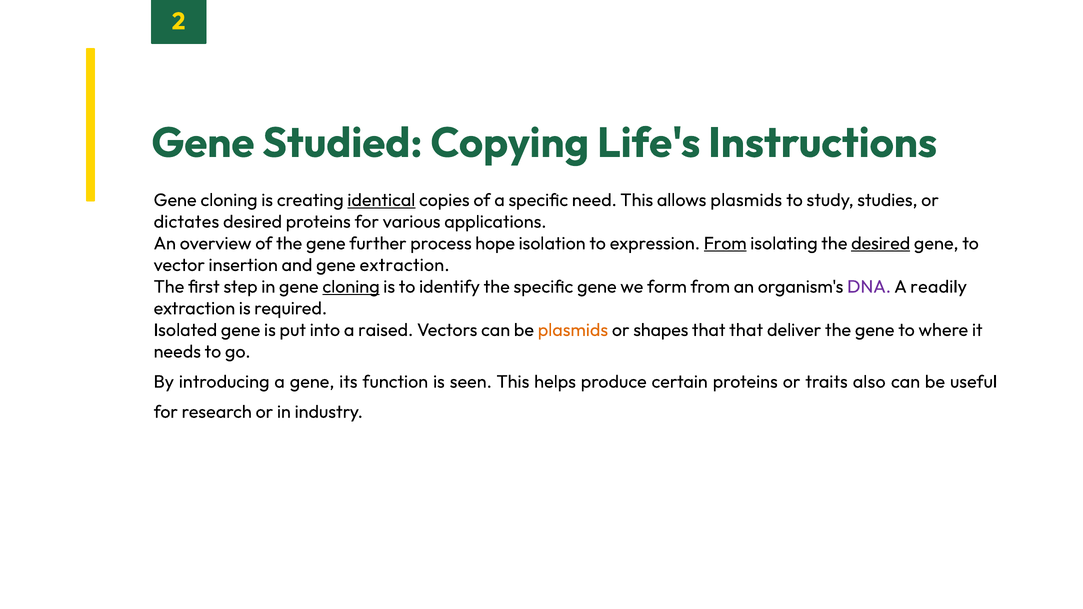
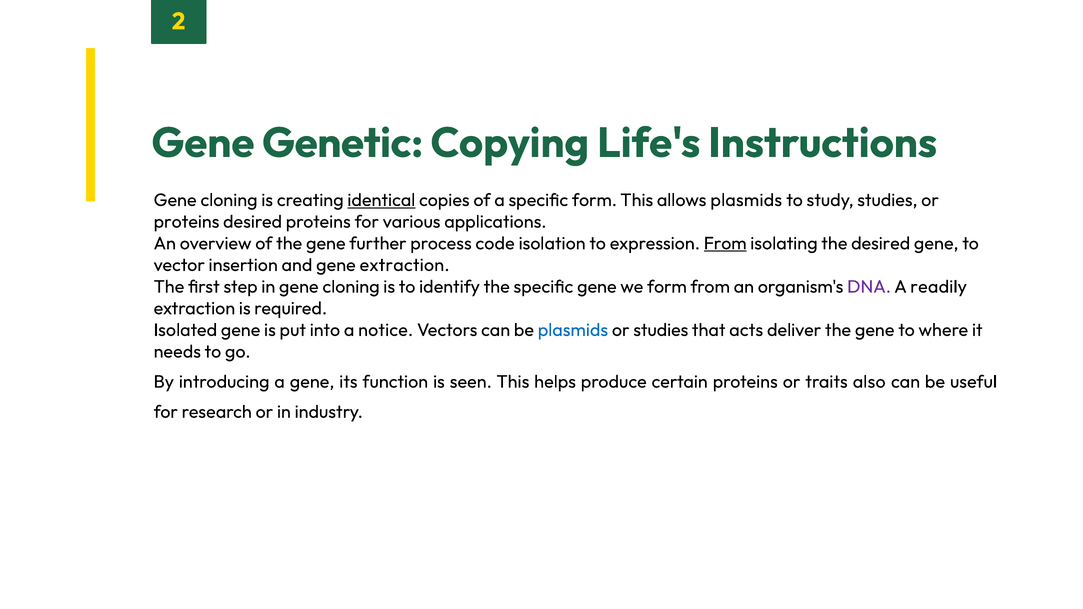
Studied: Studied -> Genetic
specific need: need -> form
dictates at (186, 222): dictates -> proteins
hope: hope -> code
desired at (881, 243) underline: present -> none
cloning at (351, 287) underline: present -> none
raised: raised -> notice
plasmids at (573, 330) colour: orange -> blue
or shapes: shapes -> studies
that that: that -> acts
